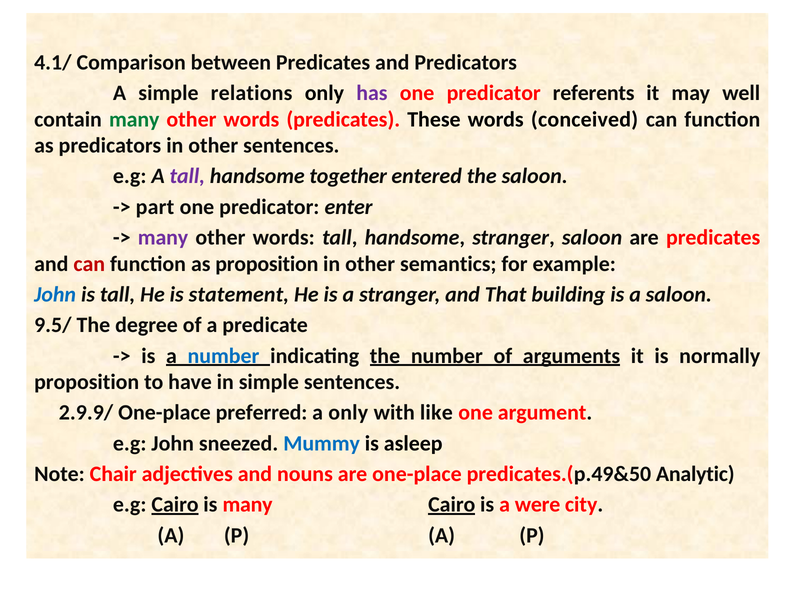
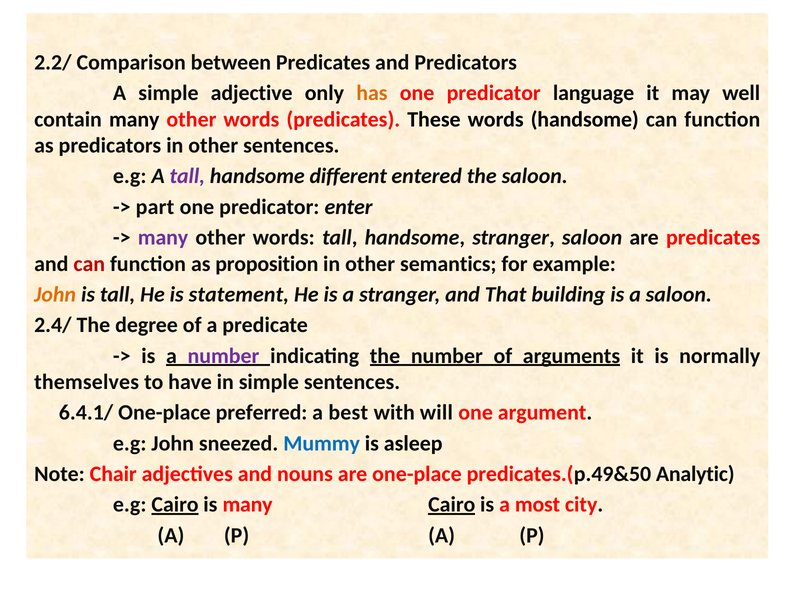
4.1/: 4.1/ -> 2.2/
relations: relations -> adjective
has colour: purple -> orange
referents: referents -> language
many at (134, 119) colour: green -> black
words conceived: conceived -> handsome
together: together -> different
John at (55, 294) colour: blue -> orange
9.5/: 9.5/ -> 2.4/
number at (223, 356) colour: blue -> purple
proposition at (87, 382): proposition -> themselves
2.9.9/: 2.9.9/ -> 6.4.1/
a only: only -> best
like: like -> will
were: were -> most
